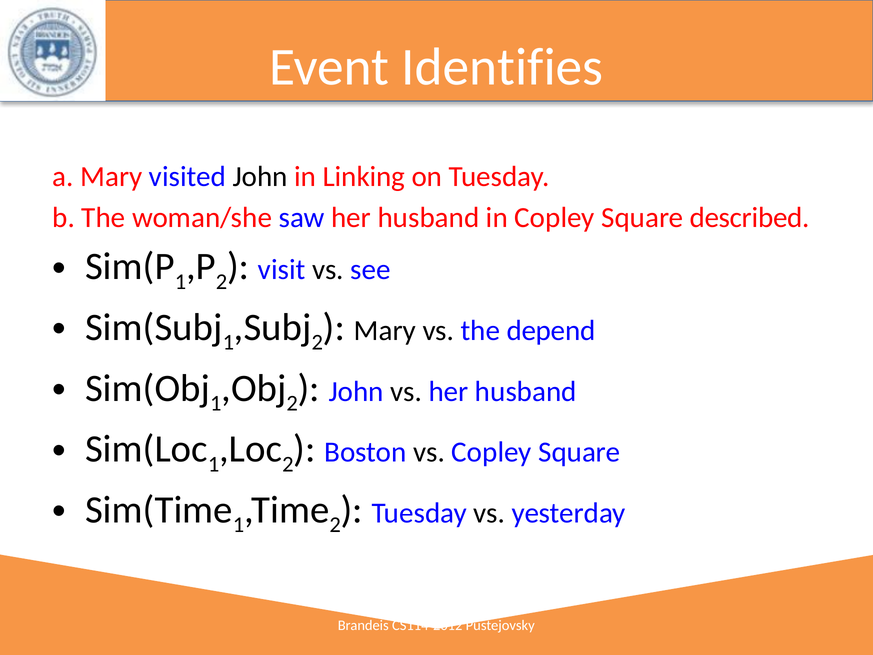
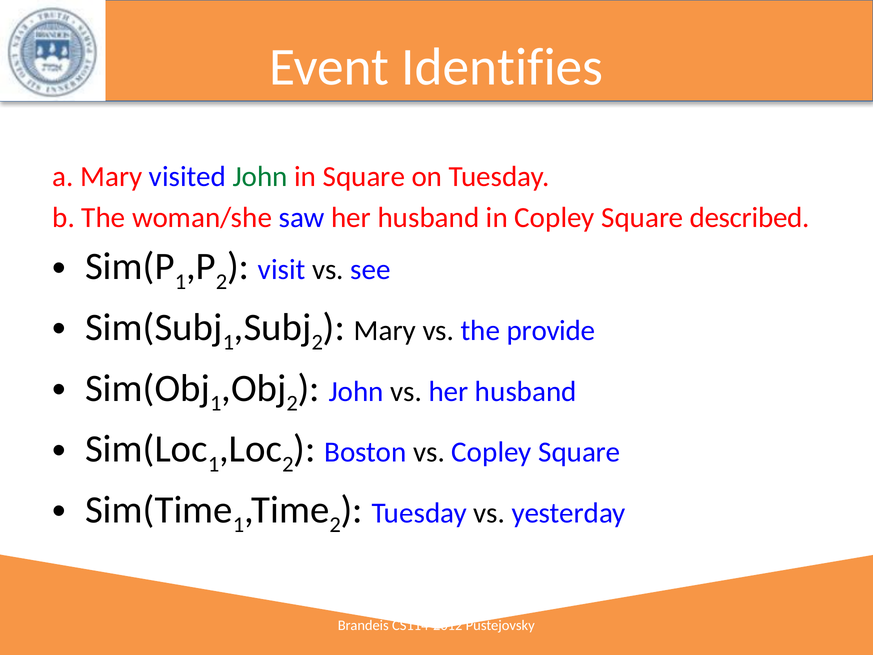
John at (260, 177) colour: black -> green
in Linking: Linking -> Square
depend: depend -> provide
